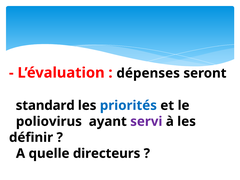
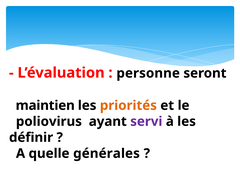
dépenses: dépenses -> personne
standard: standard -> maintien
priorités colour: blue -> orange
directeurs: directeurs -> générales
